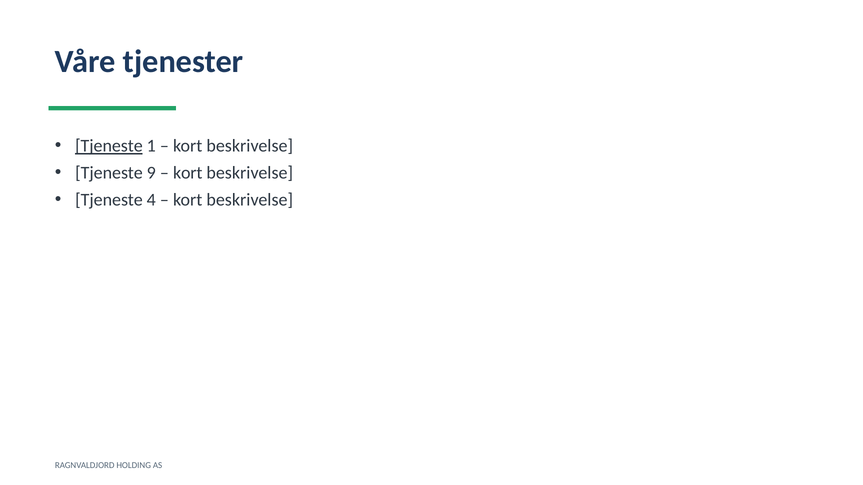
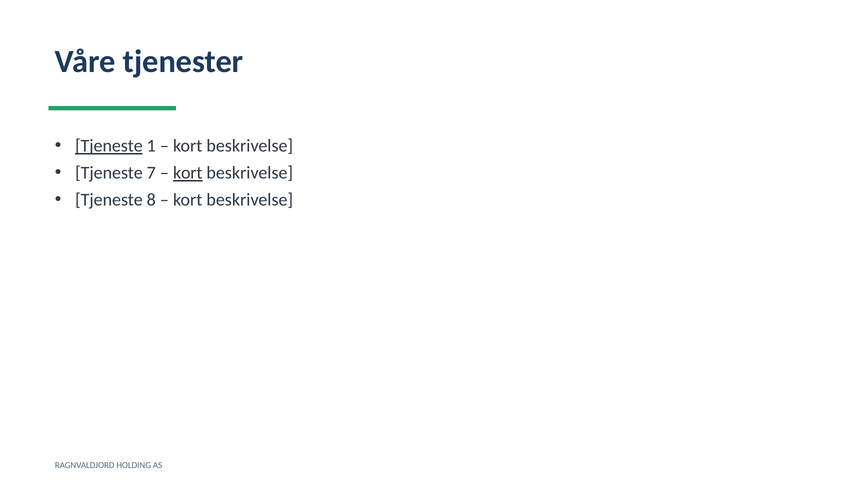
9: 9 -> 7
kort at (188, 173) underline: none -> present
4: 4 -> 8
